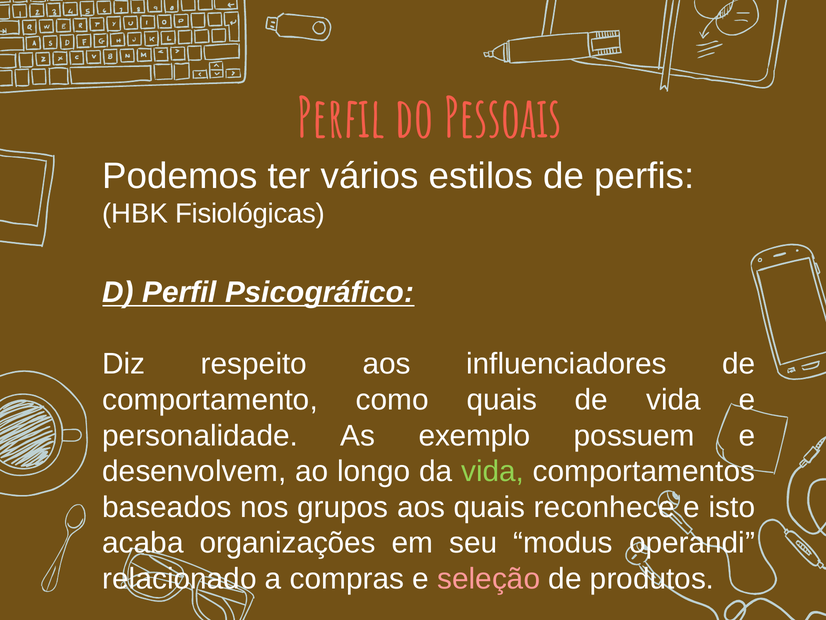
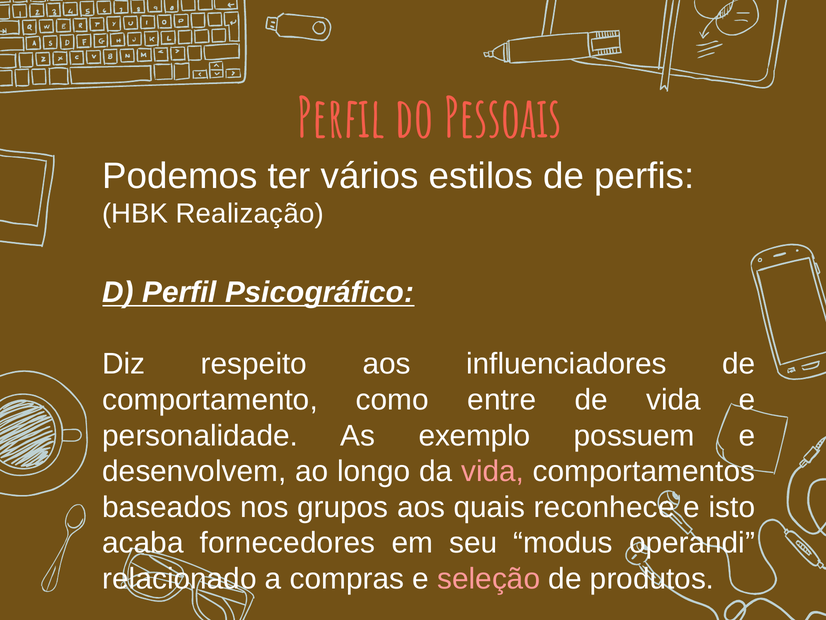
Fisiológicas: Fisiológicas -> Realização
como quais: quais -> entre
vida at (493, 471) colour: light green -> pink
organizações: organizações -> fornecedores
